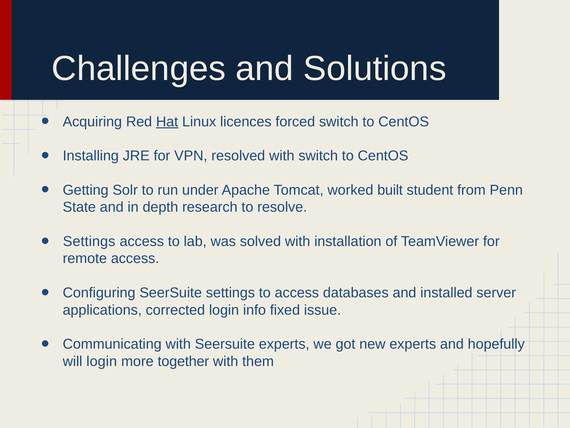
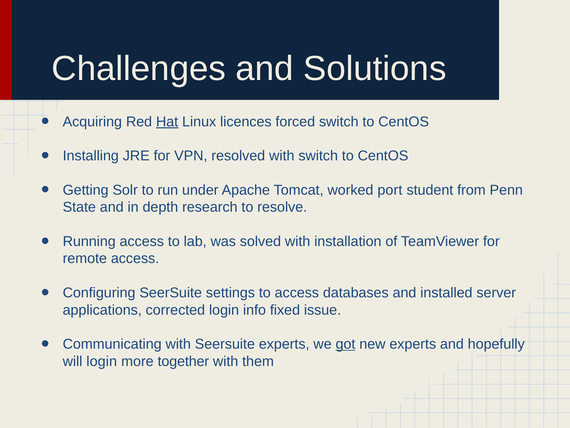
built: built -> port
Settings at (89, 241): Settings -> Running
got underline: none -> present
